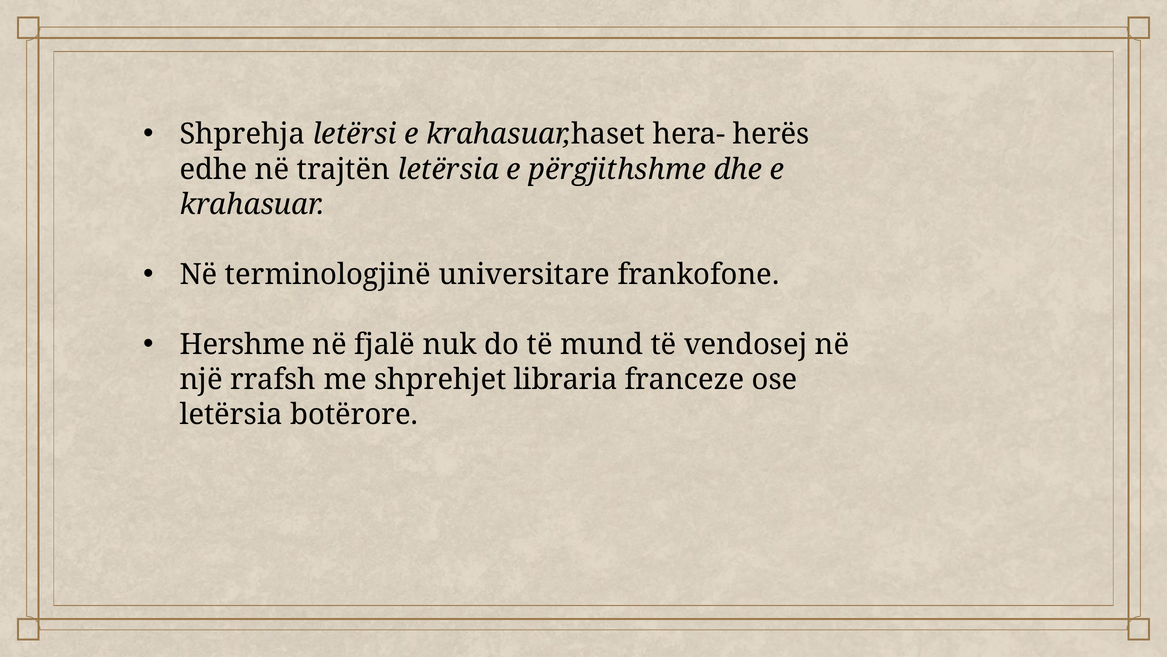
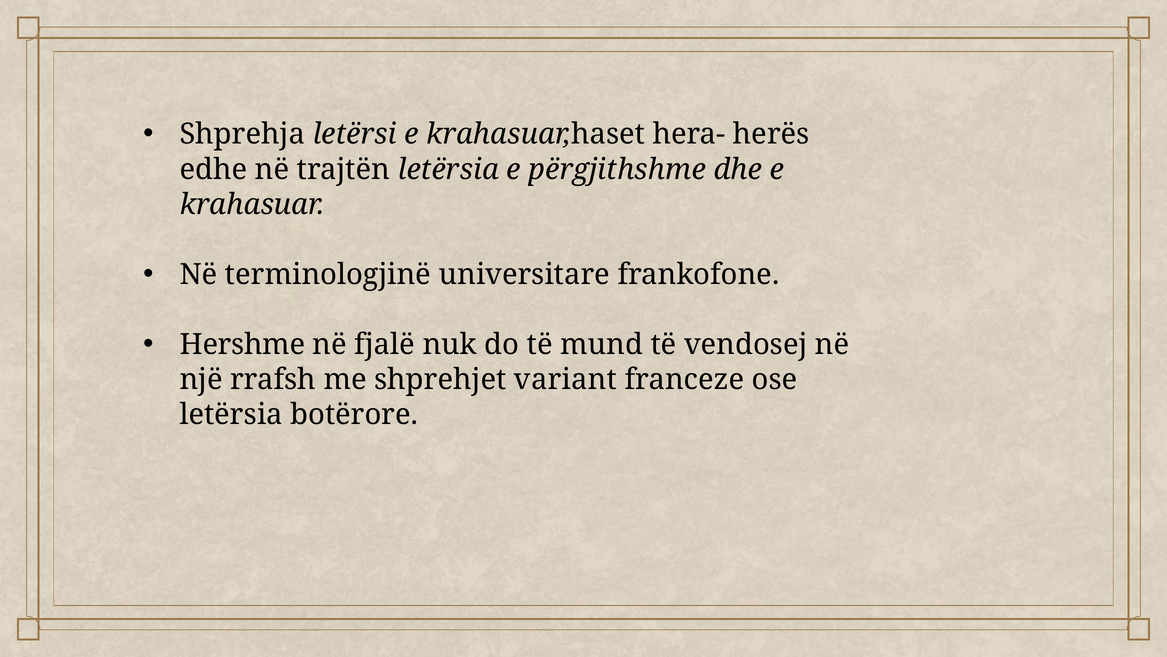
libraria: libraria -> variant
